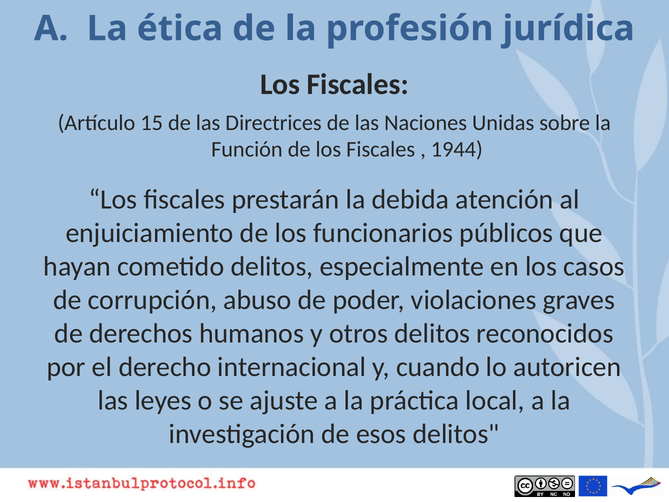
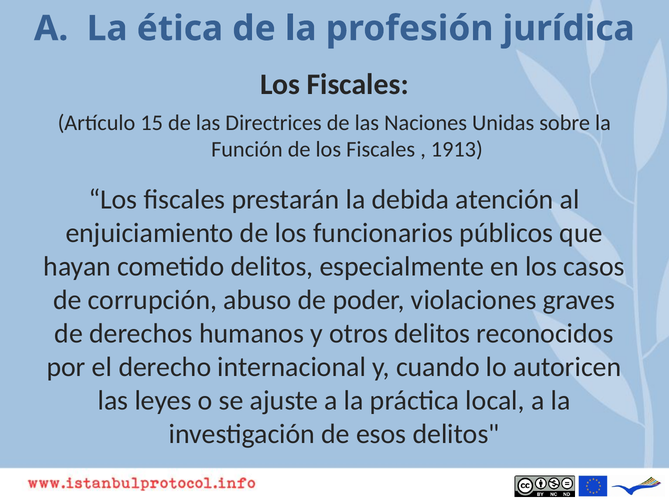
1944: 1944 -> 1913
